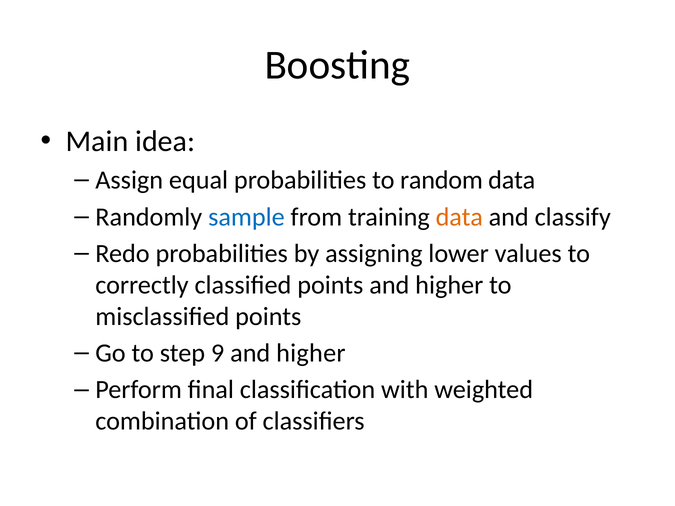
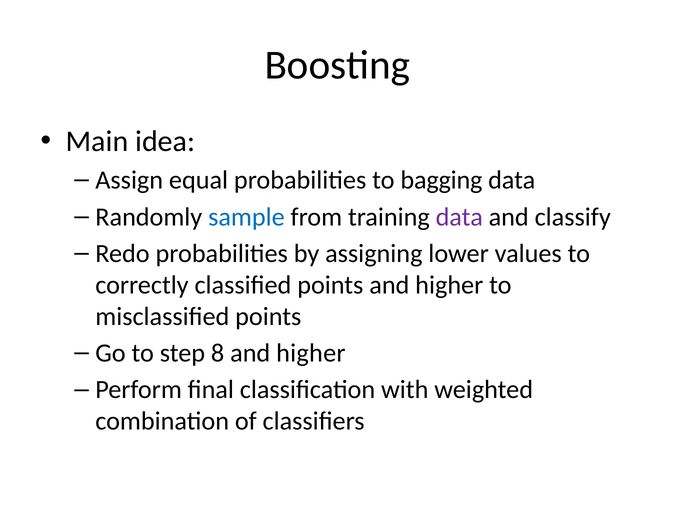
random: random -> bagging
data at (459, 217) colour: orange -> purple
9: 9 -> 8
